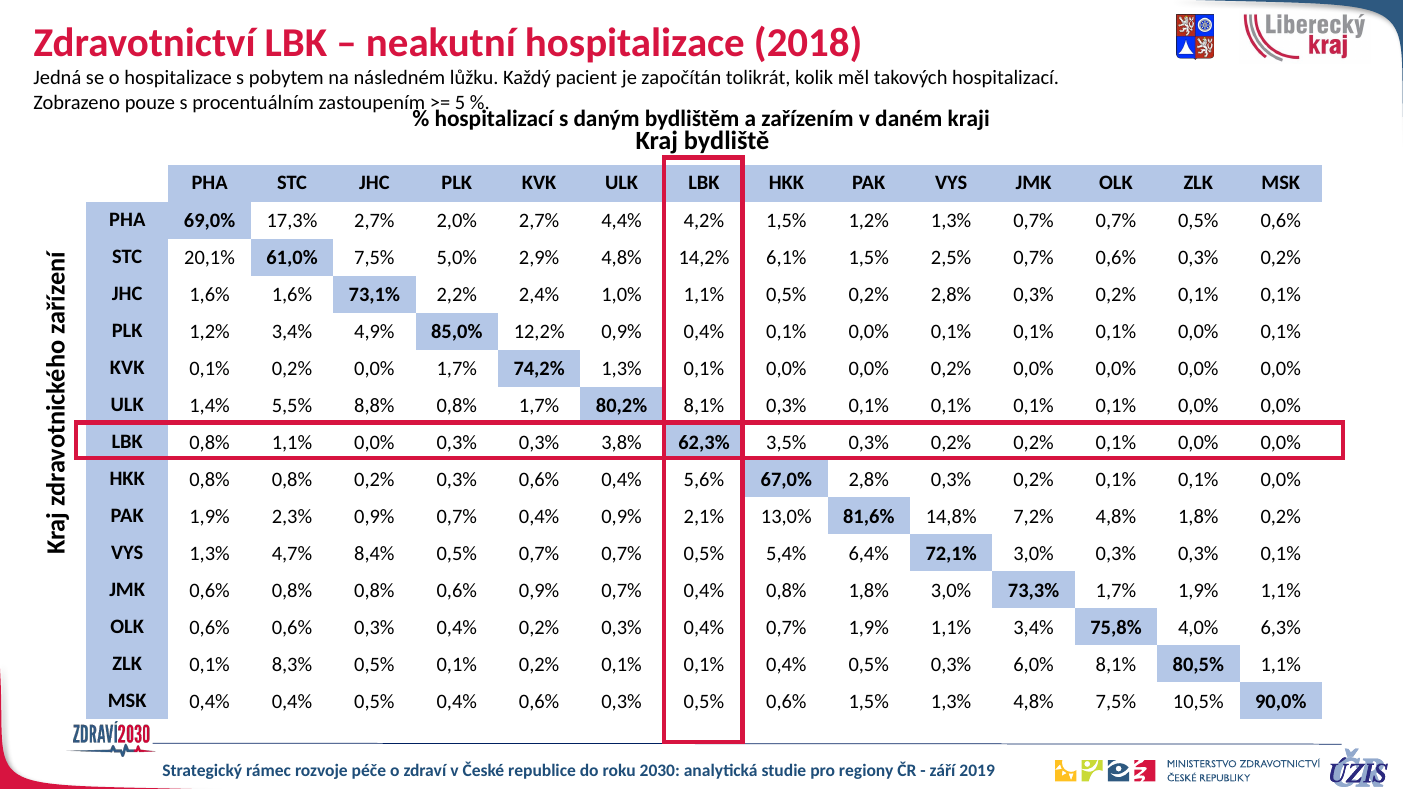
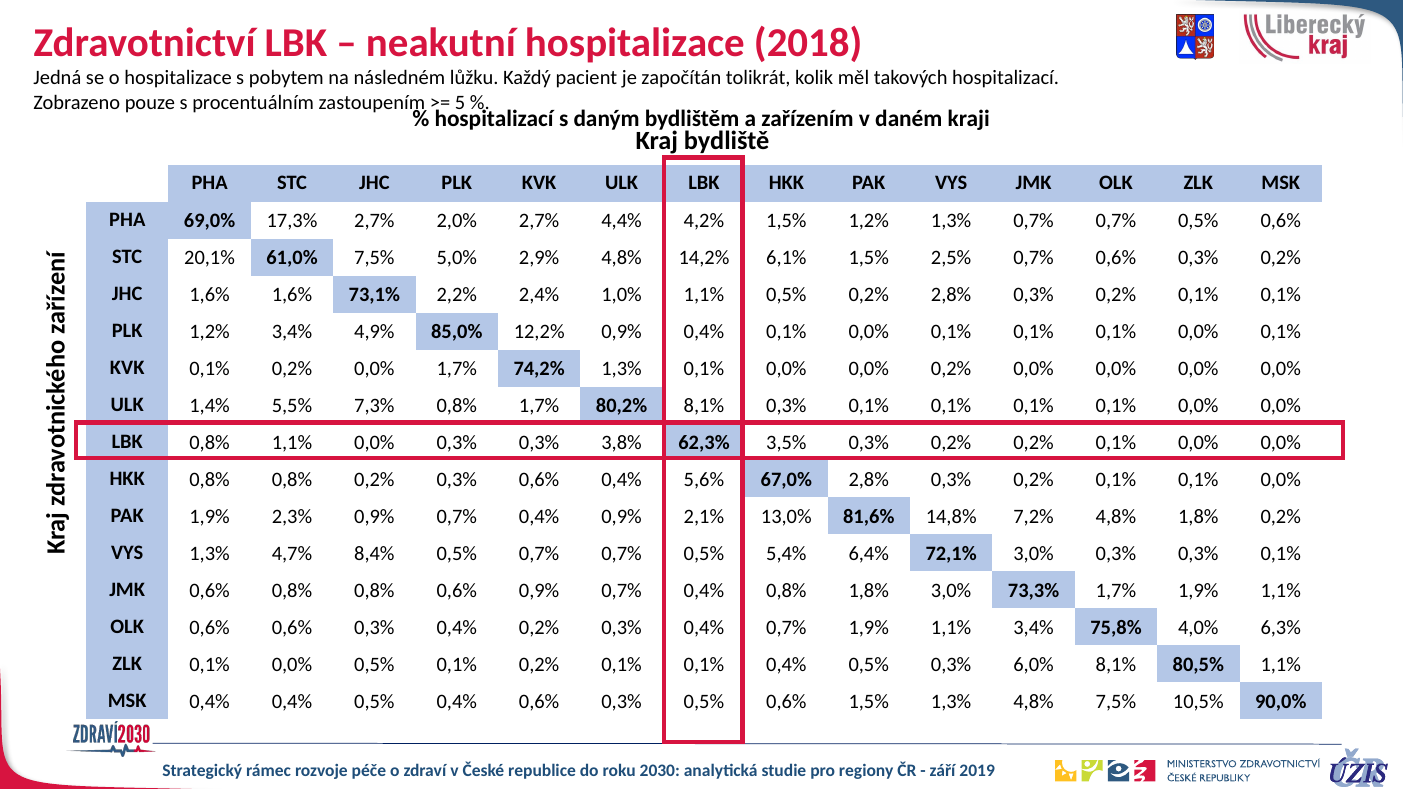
8,8%: 8,8% -> 7,3%
ZLK 0,1% 8,3%: 8,3% -> 0,0%
